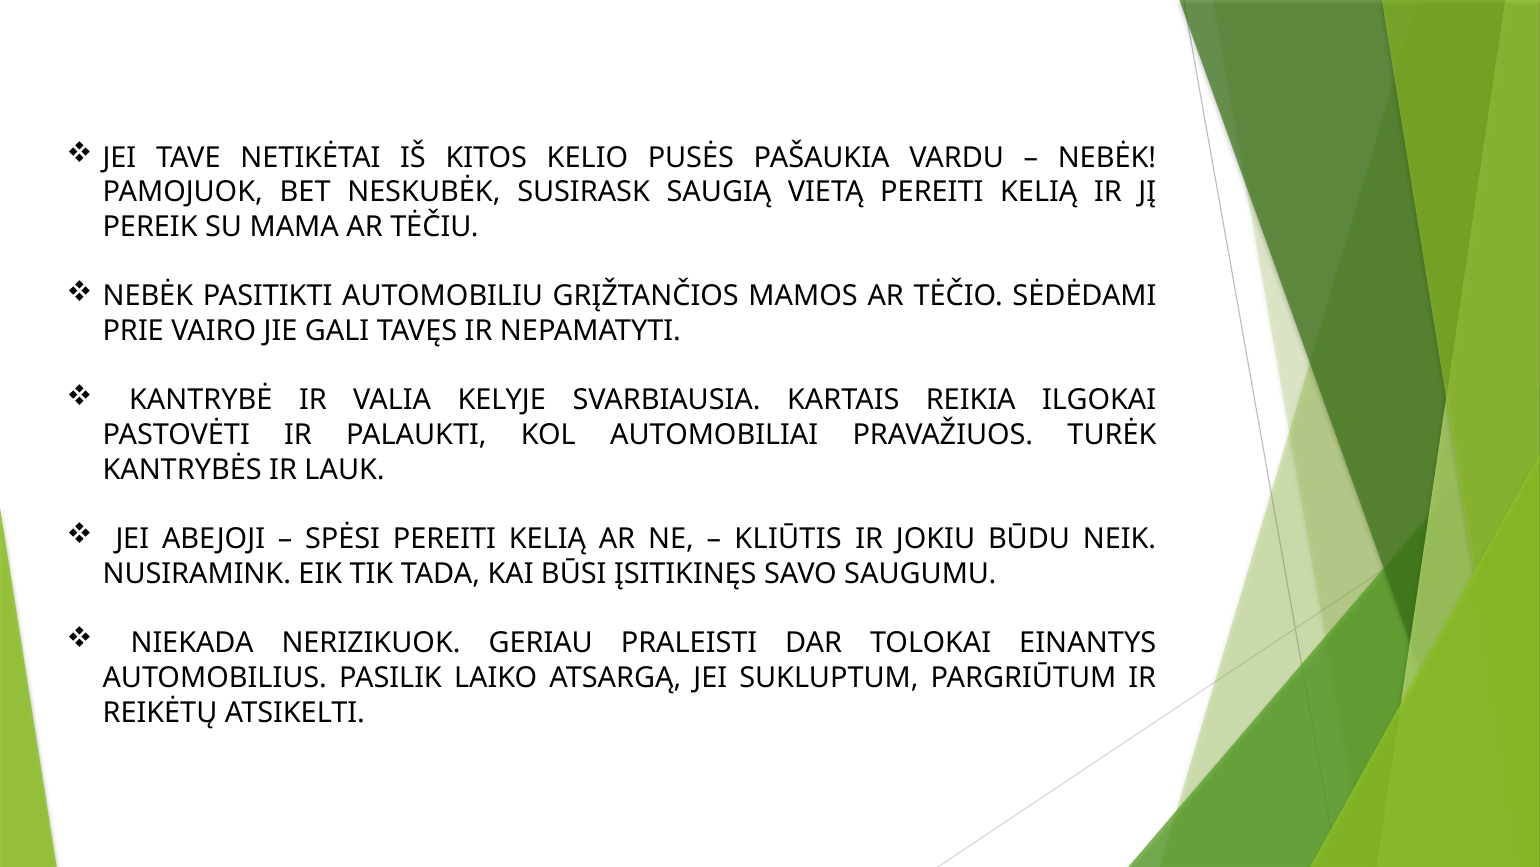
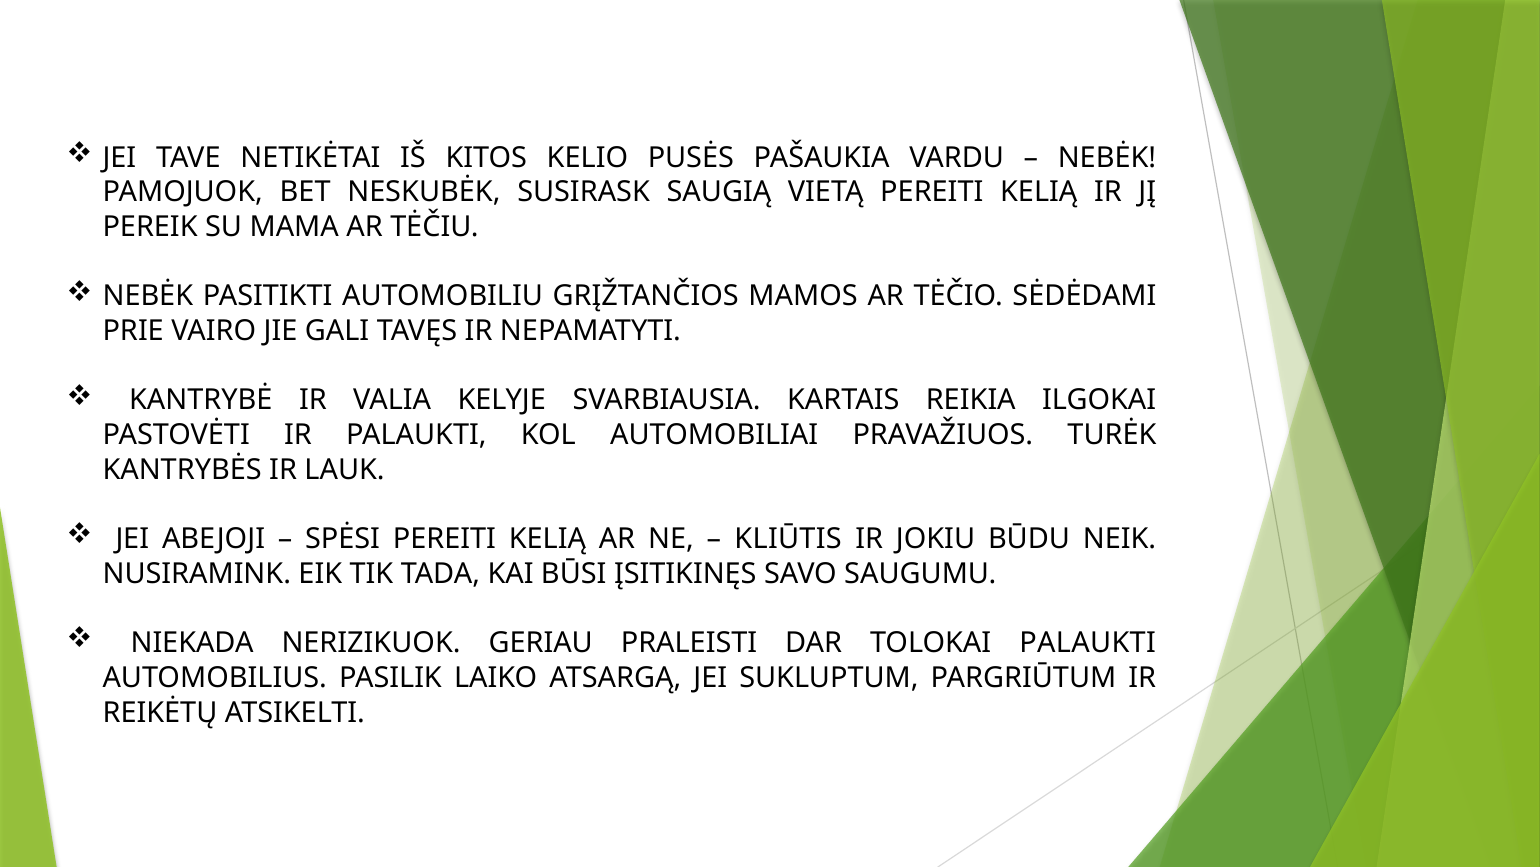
TOLOKAI EINANTYS: EINANTYS -> PALAUKTI
